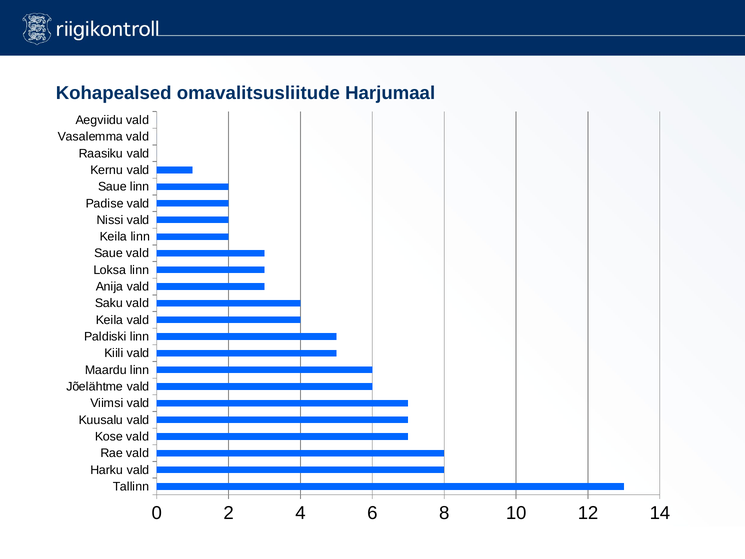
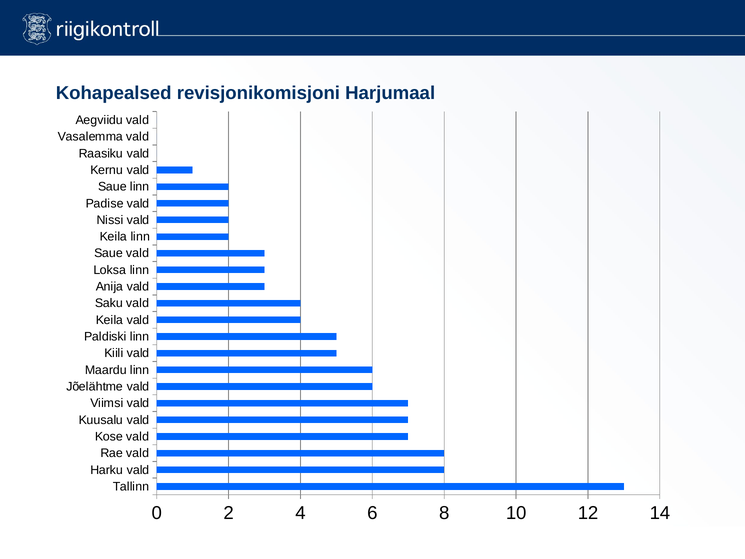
omavalitsusliitude: omavalitsusliitude -> revisjonikomisjoni
